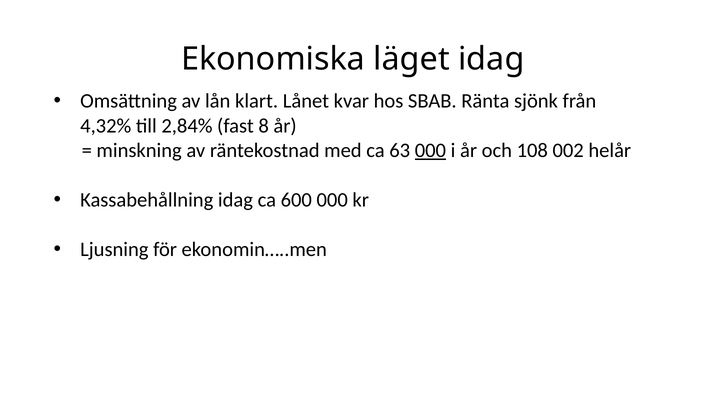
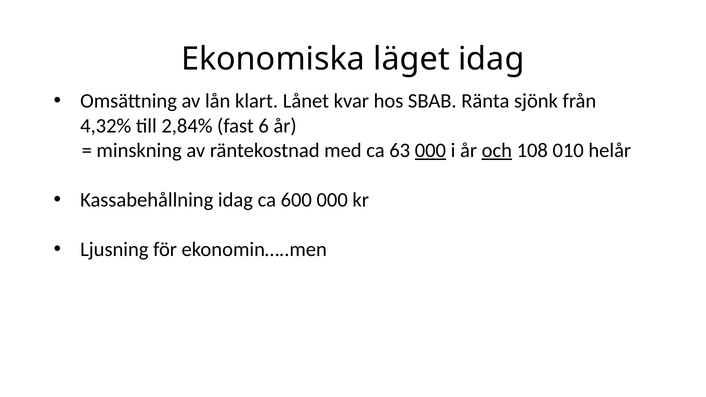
8: 8 -> 6
och underline: none -> present
002: 002 -> 010
